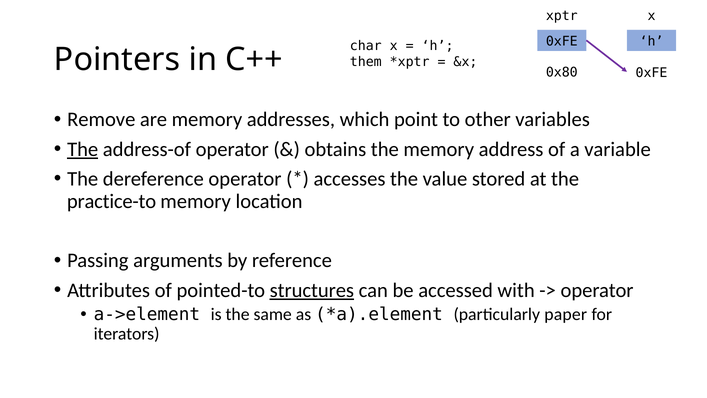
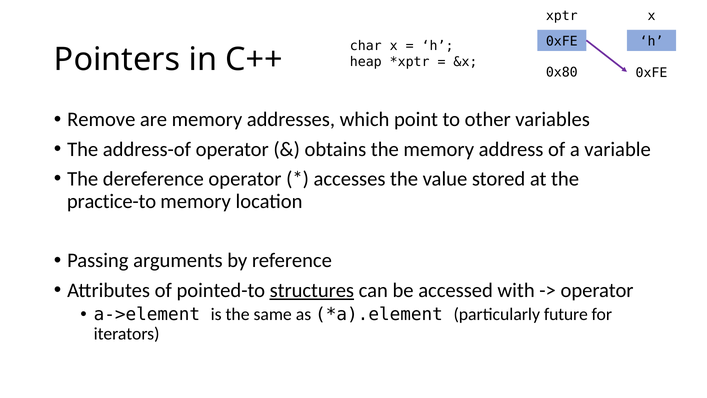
them: them -> heap
The at (83, 149) underline: present -> none
paper: paper -> future
